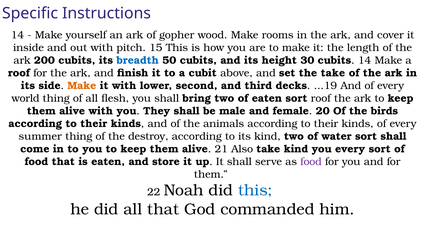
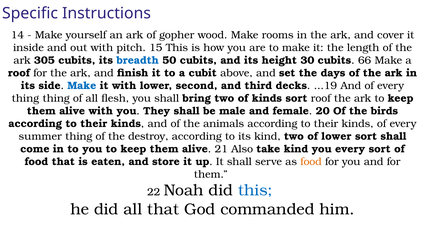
200: 200 -> 305
cubits 14: 14 -> 66
the take: take -> days
Make at (82, 86) colour: orange -> blue
world at (26, 98): world -> thing
of eaten: eaten -> kinds
of water: water -> lower
food at (311, 161) colour: purple -> orange
